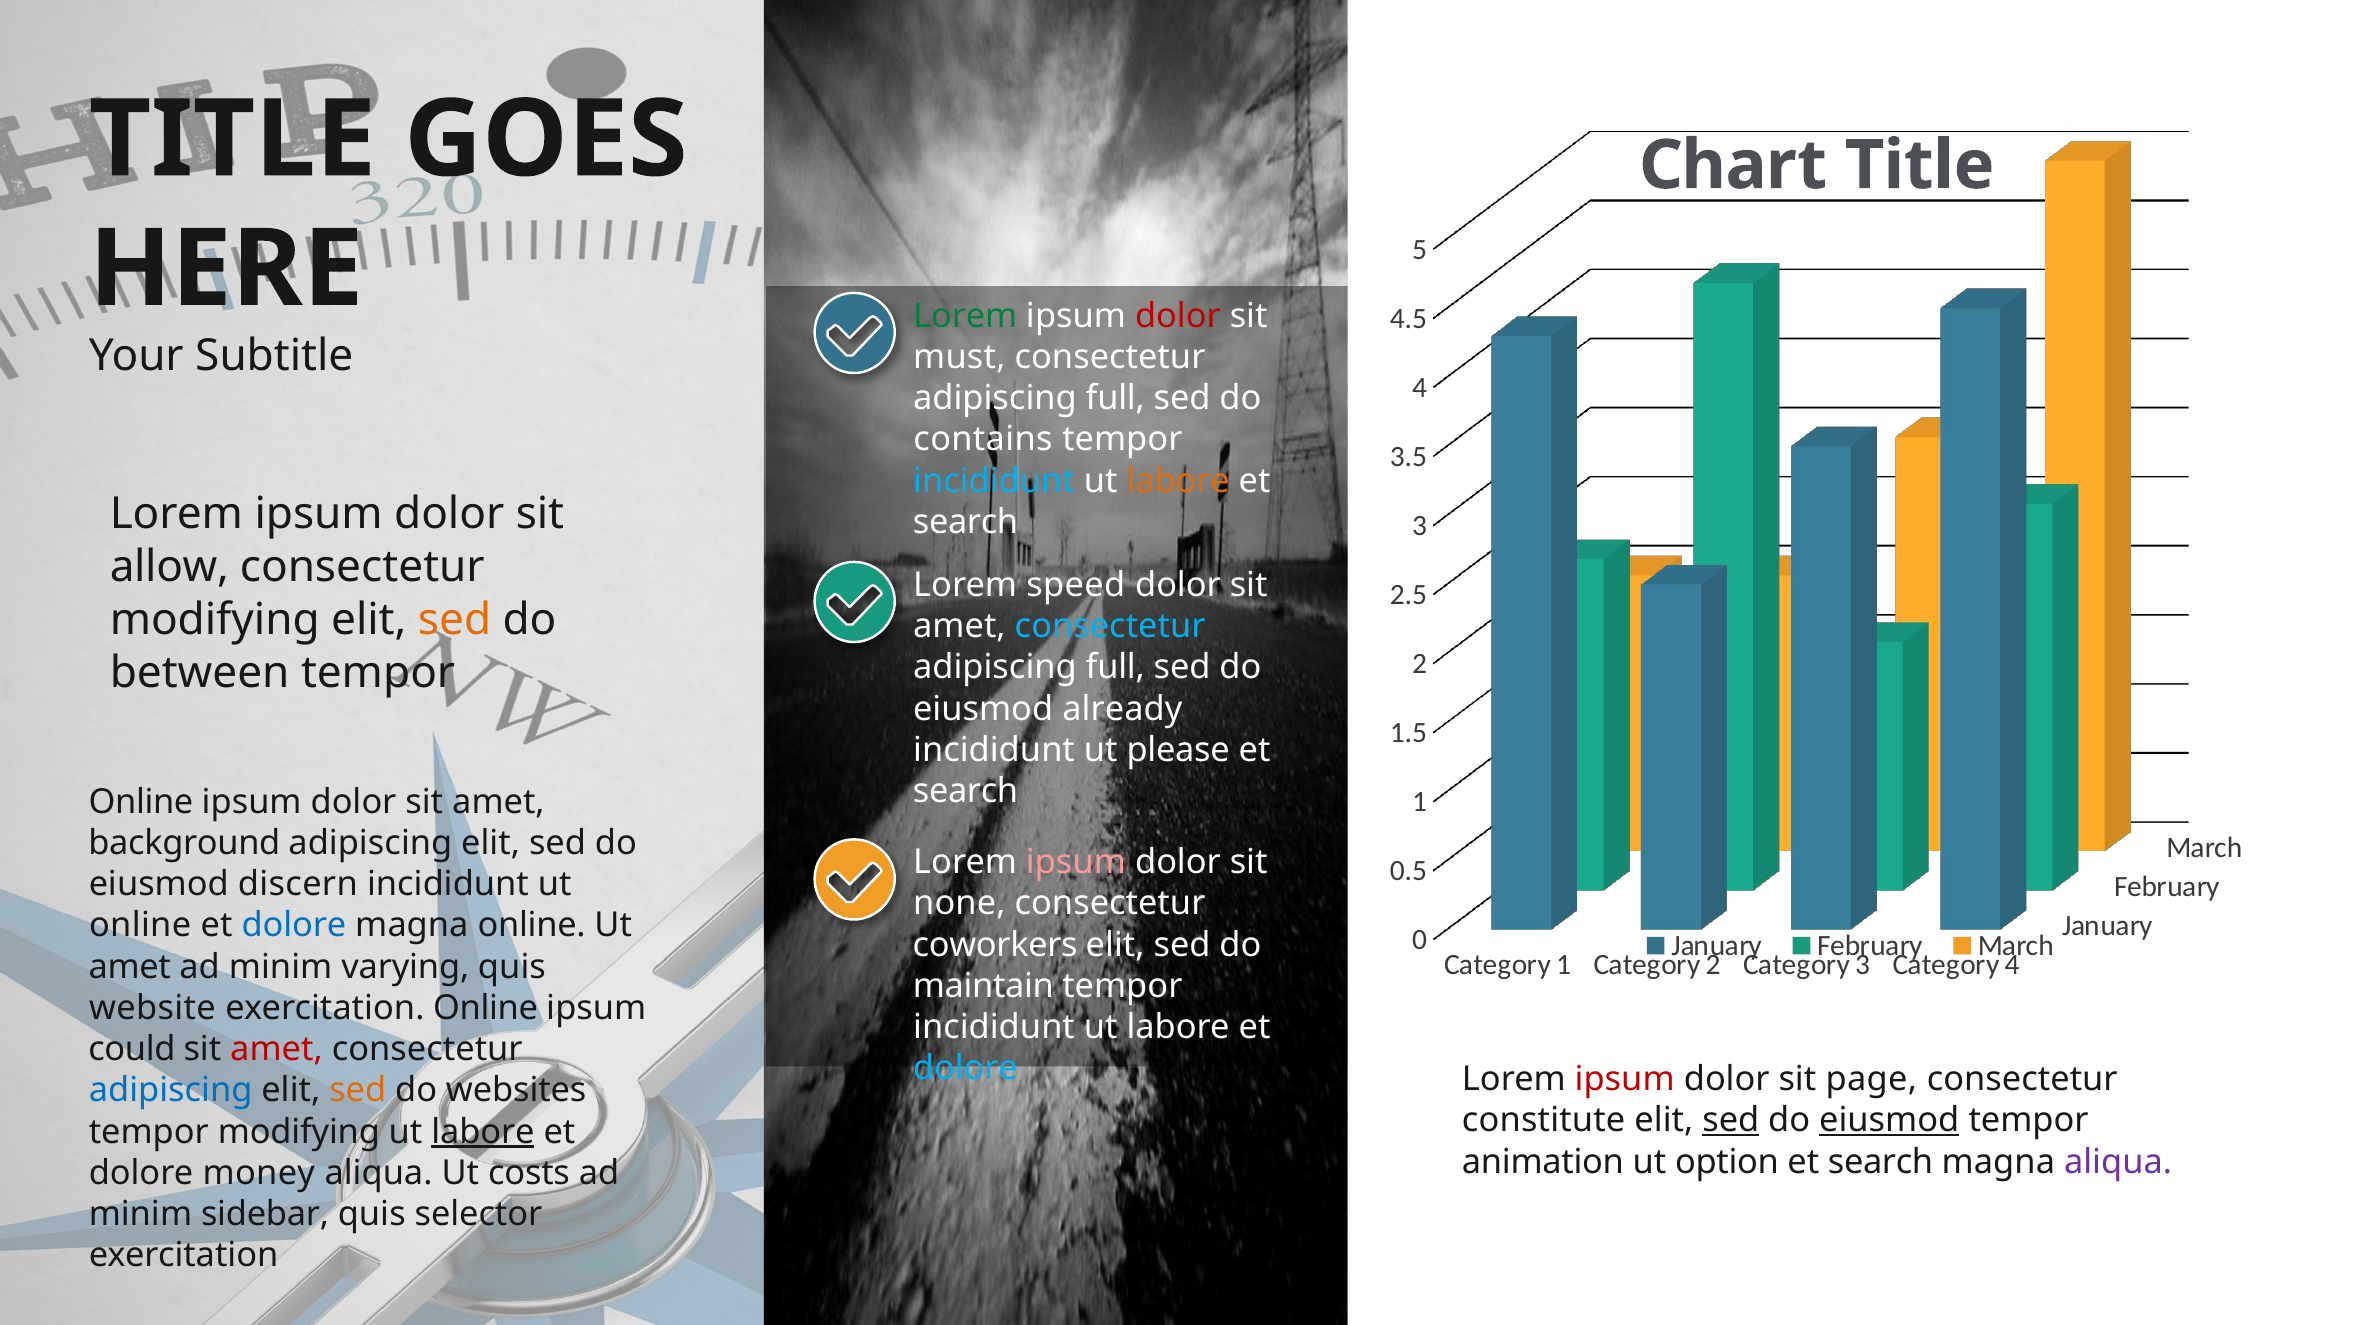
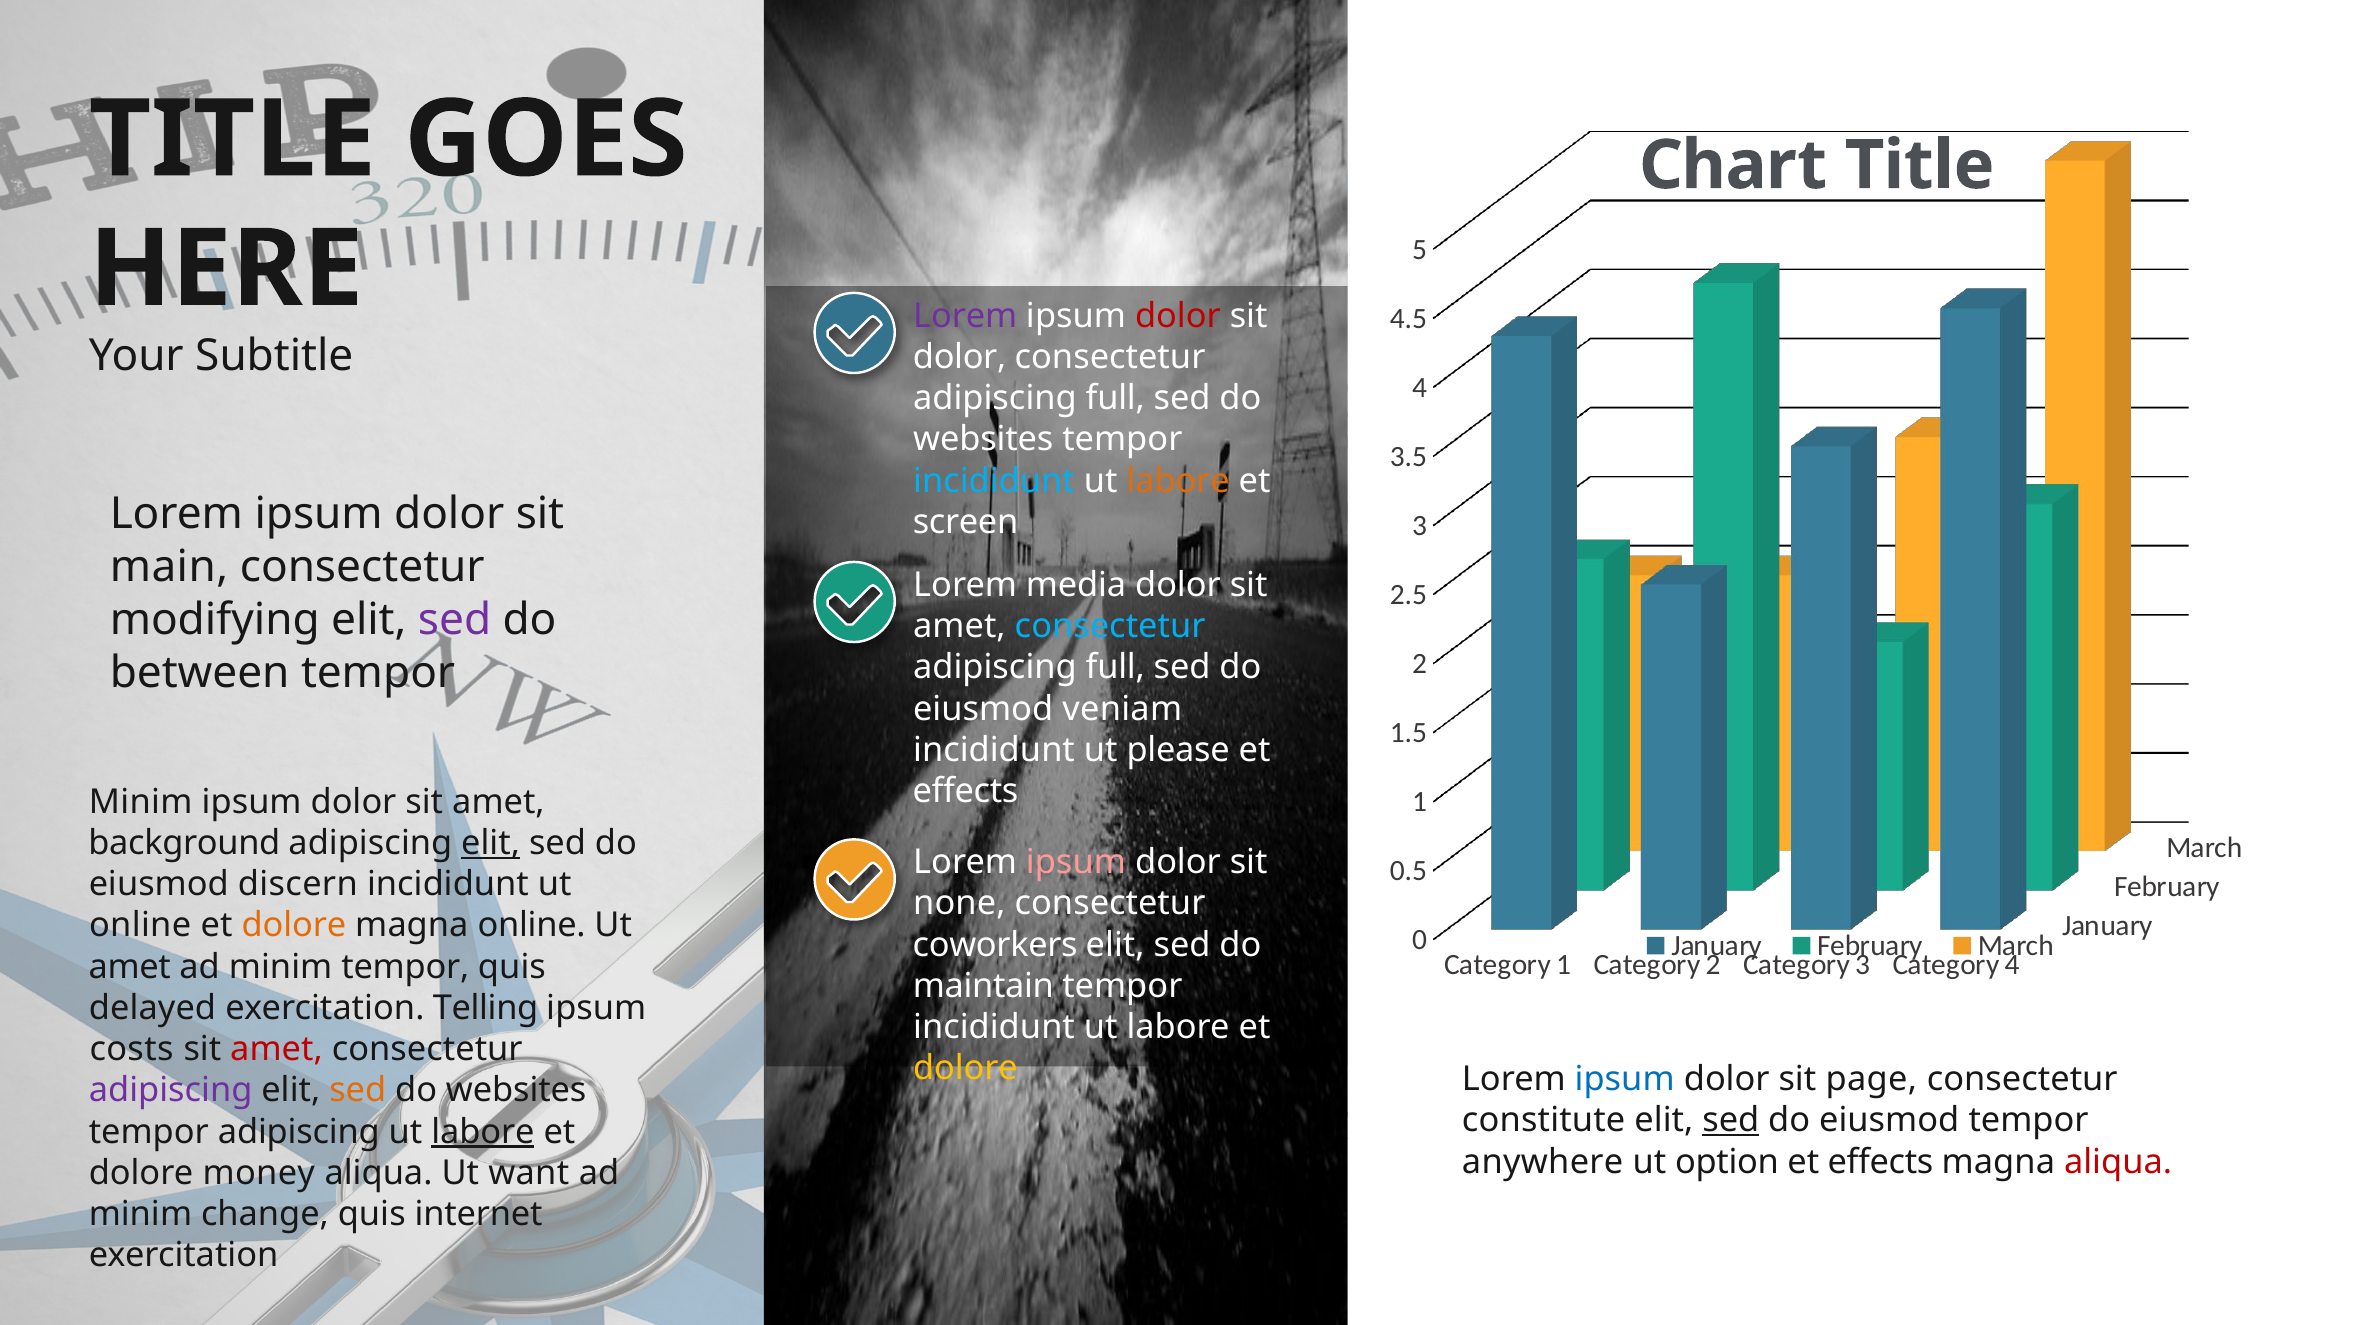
Lorem at (965, 316) colour: green -> purple
must at (959, 357): must -> dolor
contains at (983, 440): contains -> websites
search at (966, 522): search -> screen
allow: allow -> main
speed: speed -> media
sed at (455, 620) colour: orange -> purple
already: already -> veniam
search at (966, 791): search -> effects
Online at (141, 802): Online -> Minim
elit at (491, 843) underline: none -> present
dolore at (294, 926) colour: blue -> orange
minim varying: varying -> tempor
website: website -> delayed
exercitation Online: Online -> Telling
could: could -> costs
dolore at (965, 1069) colour: light blue -> yellow
ipsum at (1625, 1079) colour: red -> blue
adipiscing at (171, 1091) colour: blue -> purple
eiusmod at (1889, 1121) underline: present -> none
tempor modifying: modifying -> adipiscing
animation: animation -> anywhere
search at (1881, 1162): search -> effects
aliqua at (2118, 1162) colour: purple -> red
costs: costs -> want
sidebar: sidebar -> change
selector: selector -> internet
